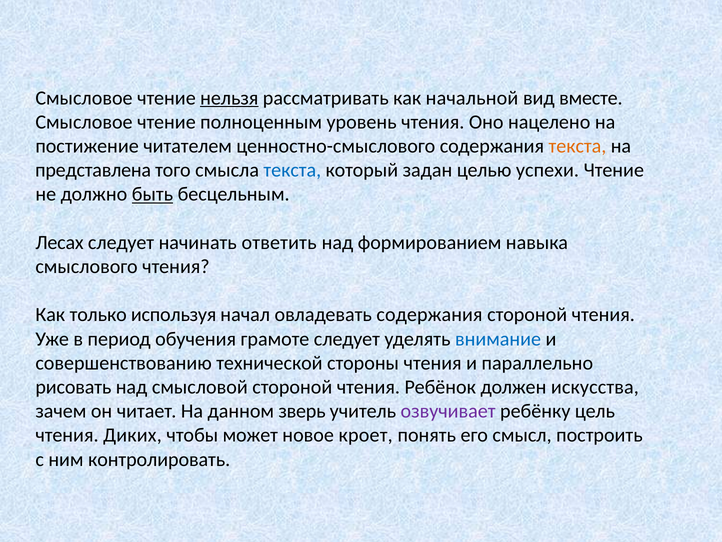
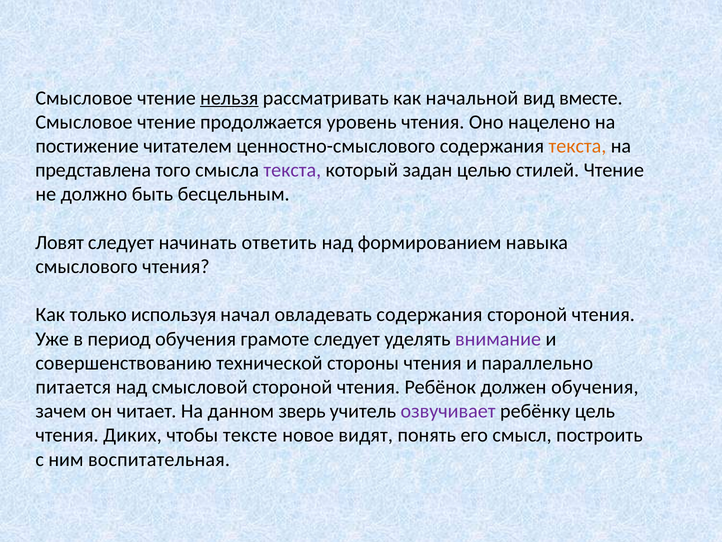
полноценным: полноценным -> продолжается
текста at (292, 170) colour: blue -> purple
успехи: успехи -> стилей
быть underline: present -> none
Лесах: Лесах -> Ловят
внимание colour: blue -> purple
рисовать: рисовать -> питается
должен искусства: искусства -> обучения
может: может -> тексте
кроет: кроет -> видят
контролировать: контролировать -> воспитательная
